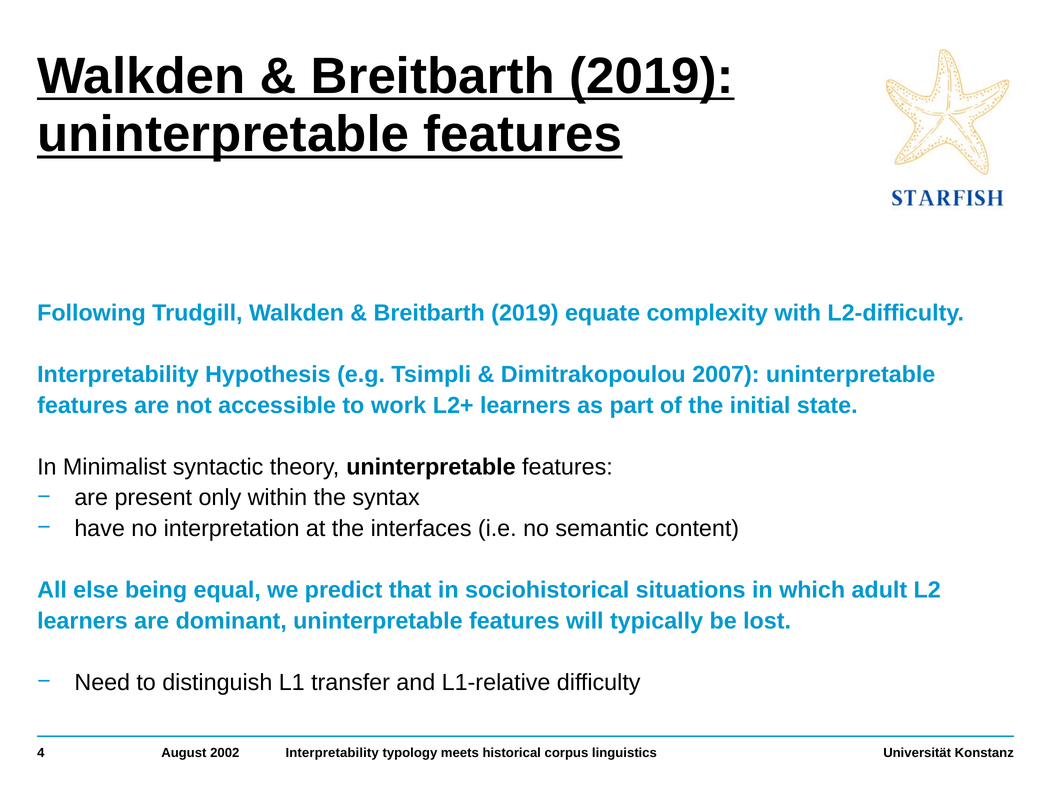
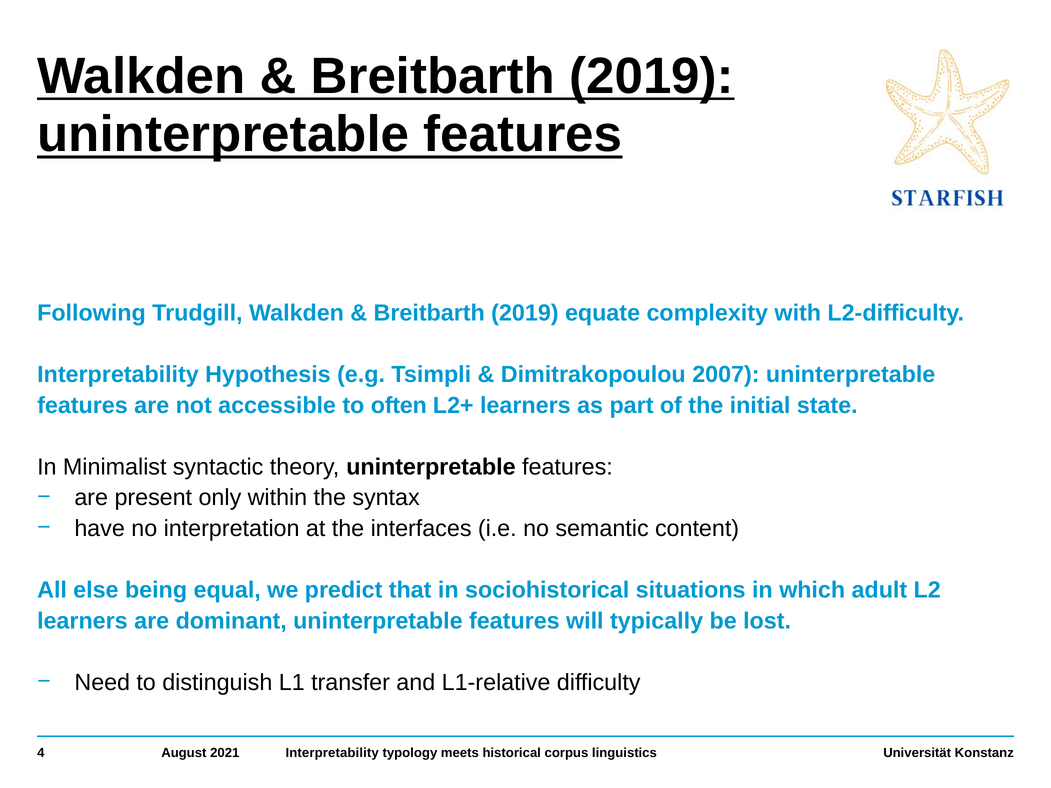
work: work -> often
2002: 2002 -> 2021
